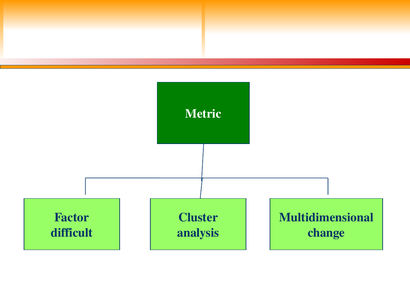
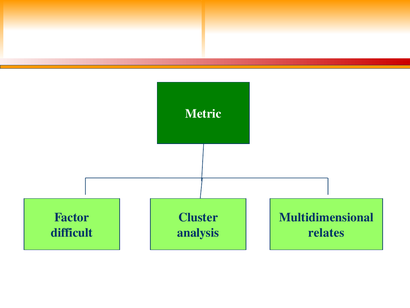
change: change -> relates
